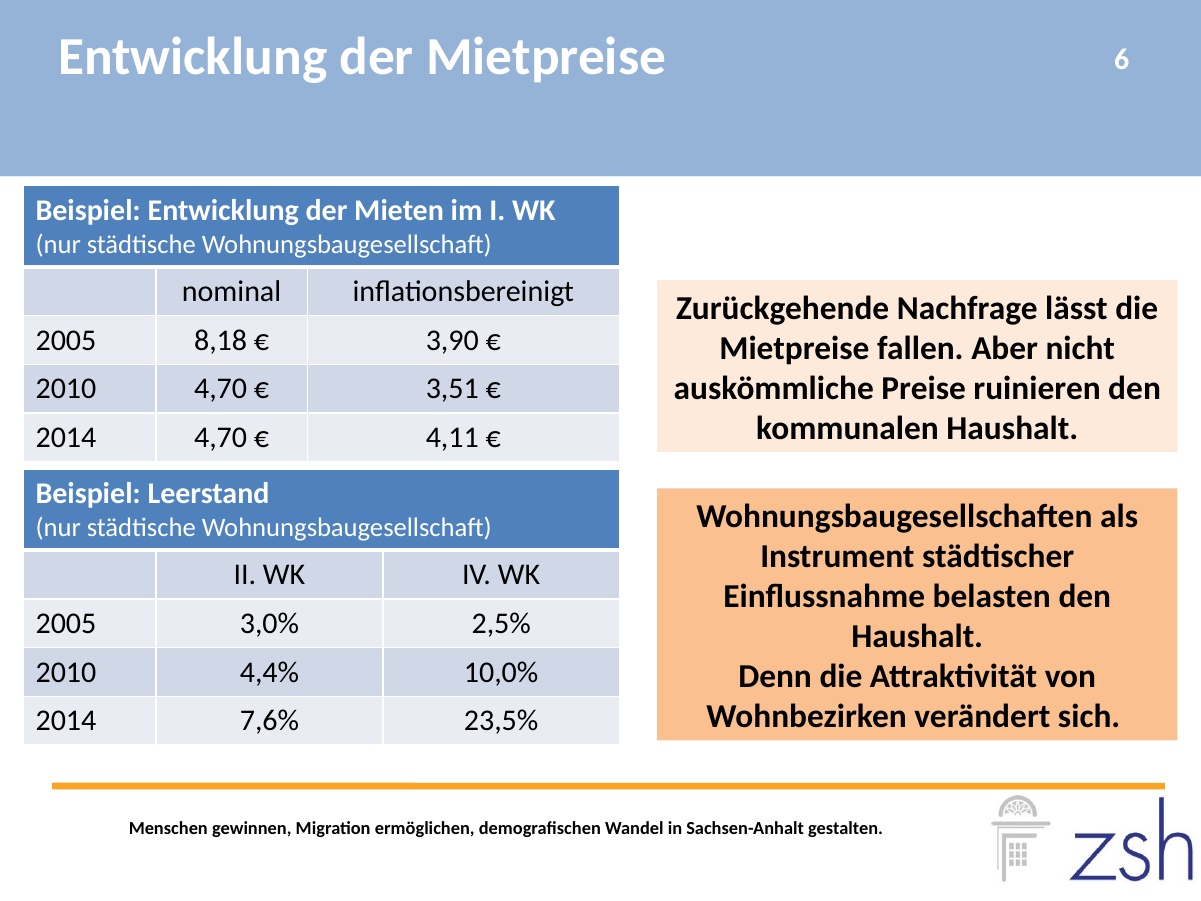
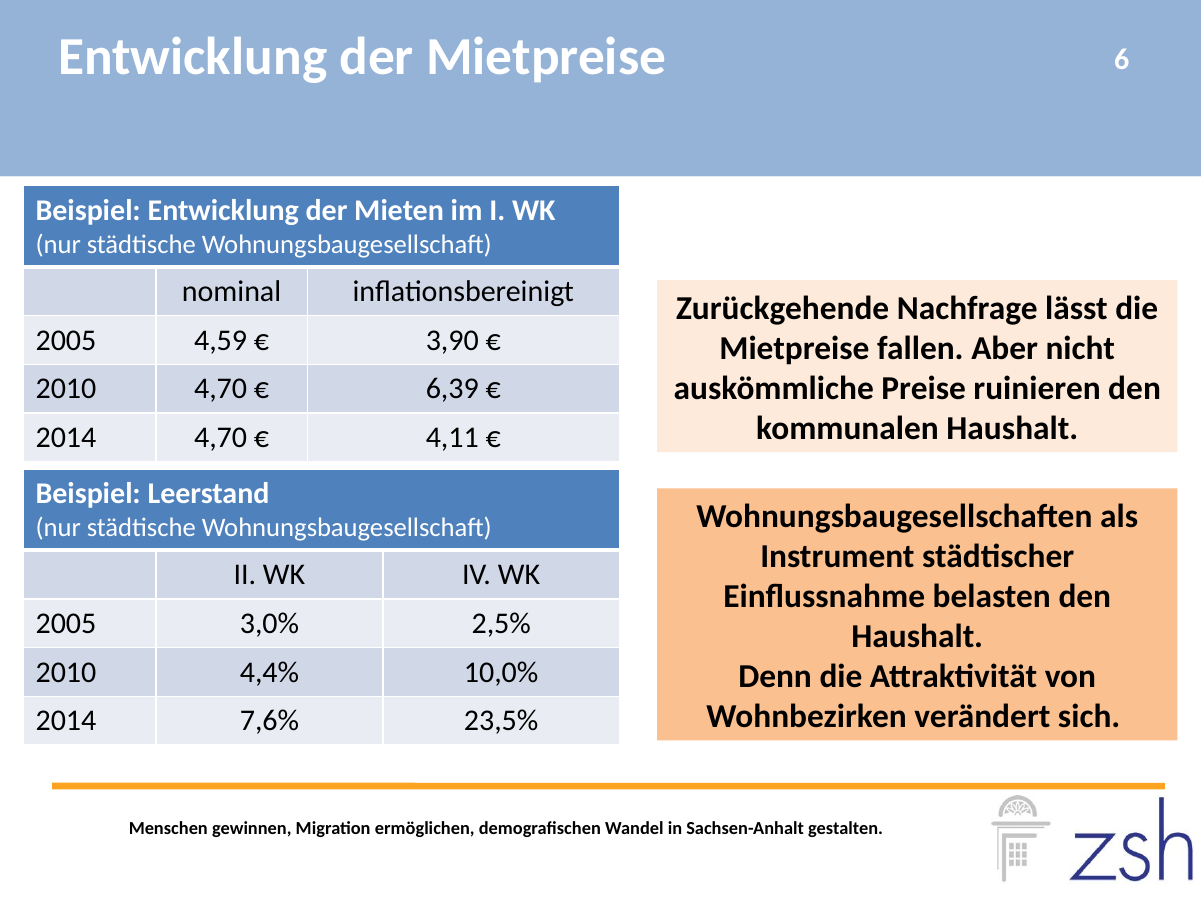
8,18: 8,18 -> 4,59
3,51: 3,51 -> 6,39
